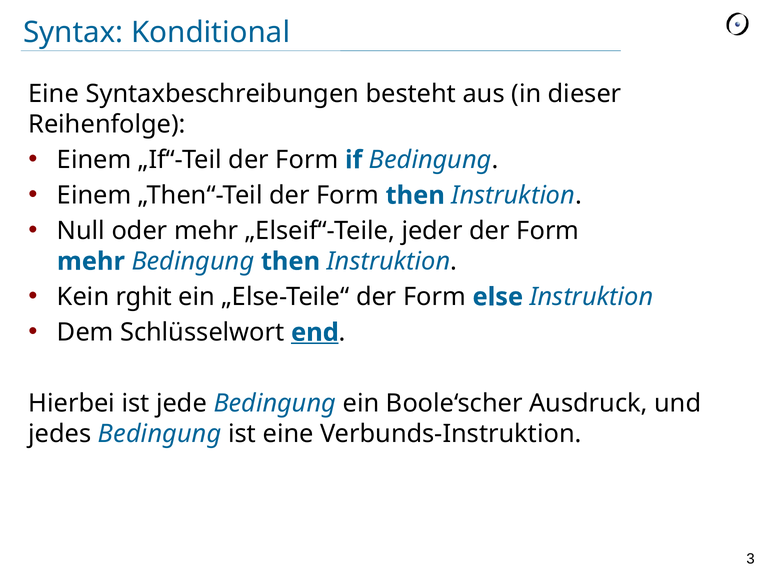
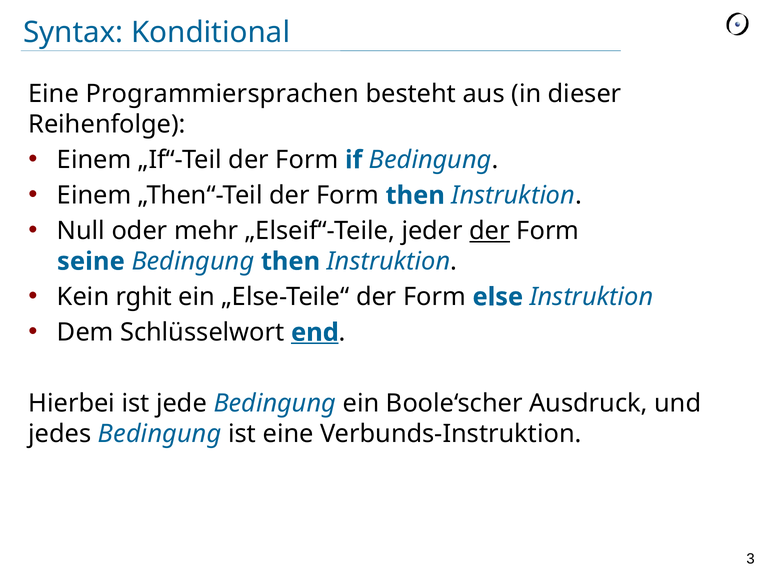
Syntaxbeschreibungen: Syntaxbeschreibungen -> Programmiersprachen
der at (490, 231) underline: none -> present
mehr at (91, 262): mehr -> seine
